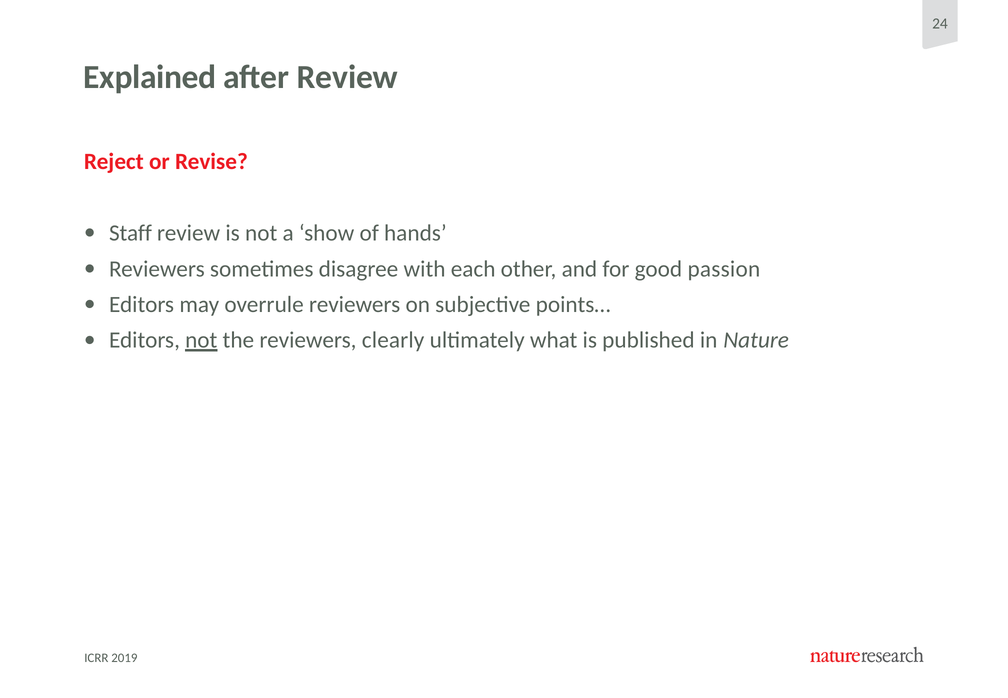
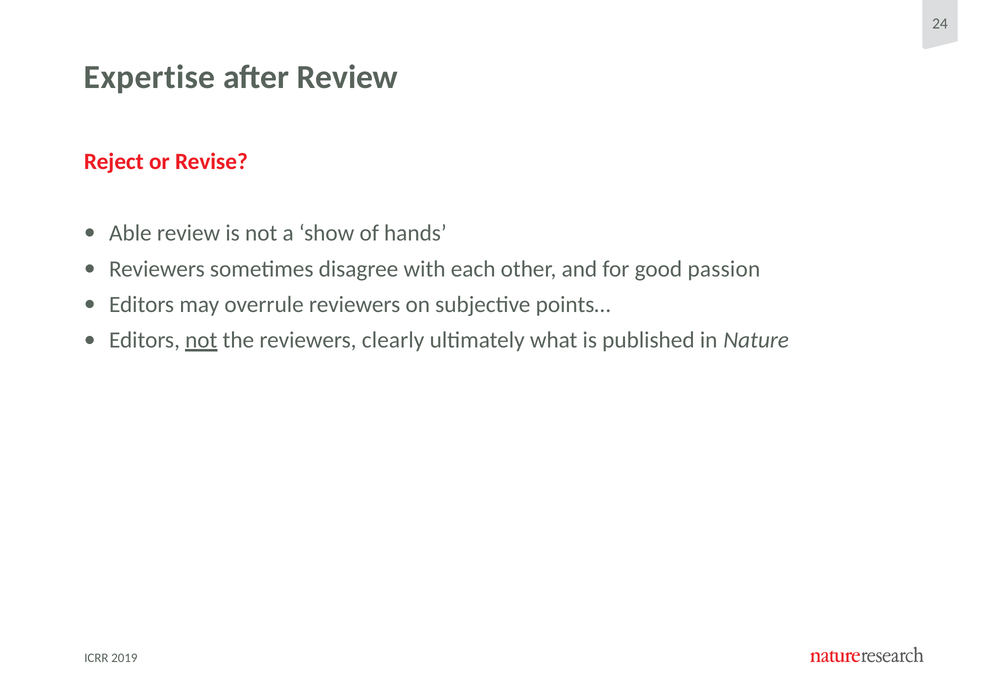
Explained: Explained -> Expertise
Staff: Staff -> Able
